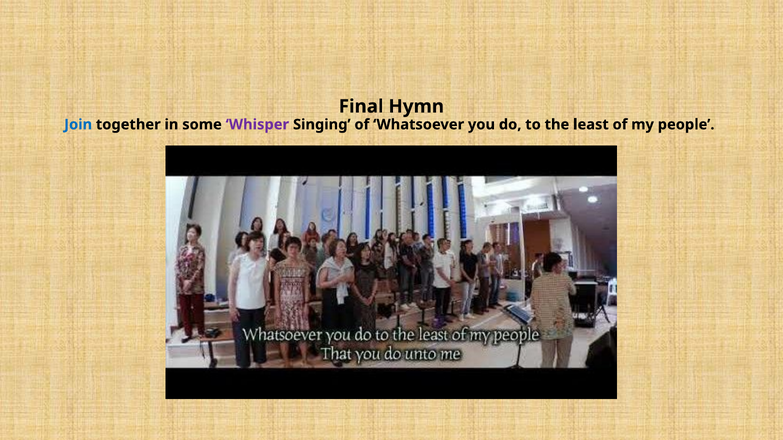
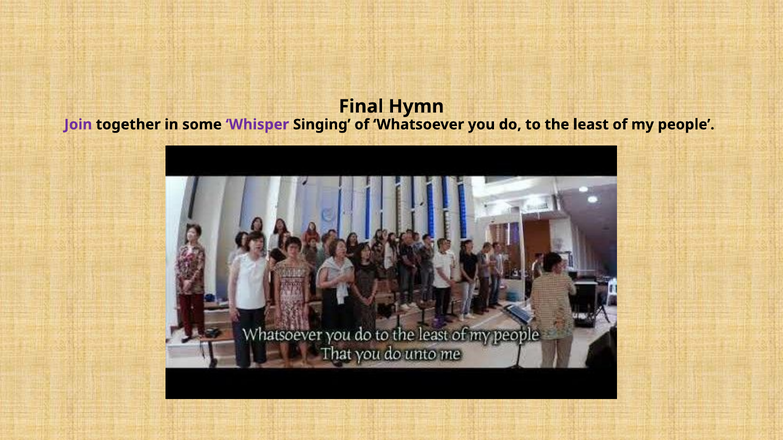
Join colour: blue -> purple
